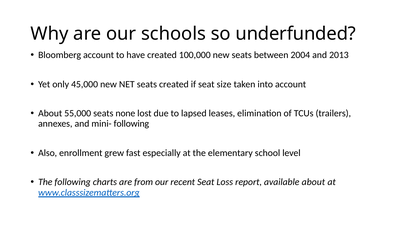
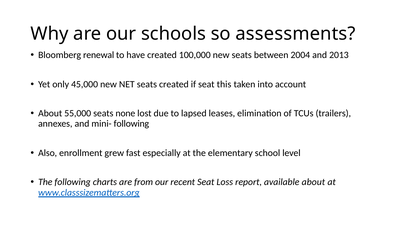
underfunded: underfunded -> assessments
Bloomberg account: account -> renewal
size: size -> this
